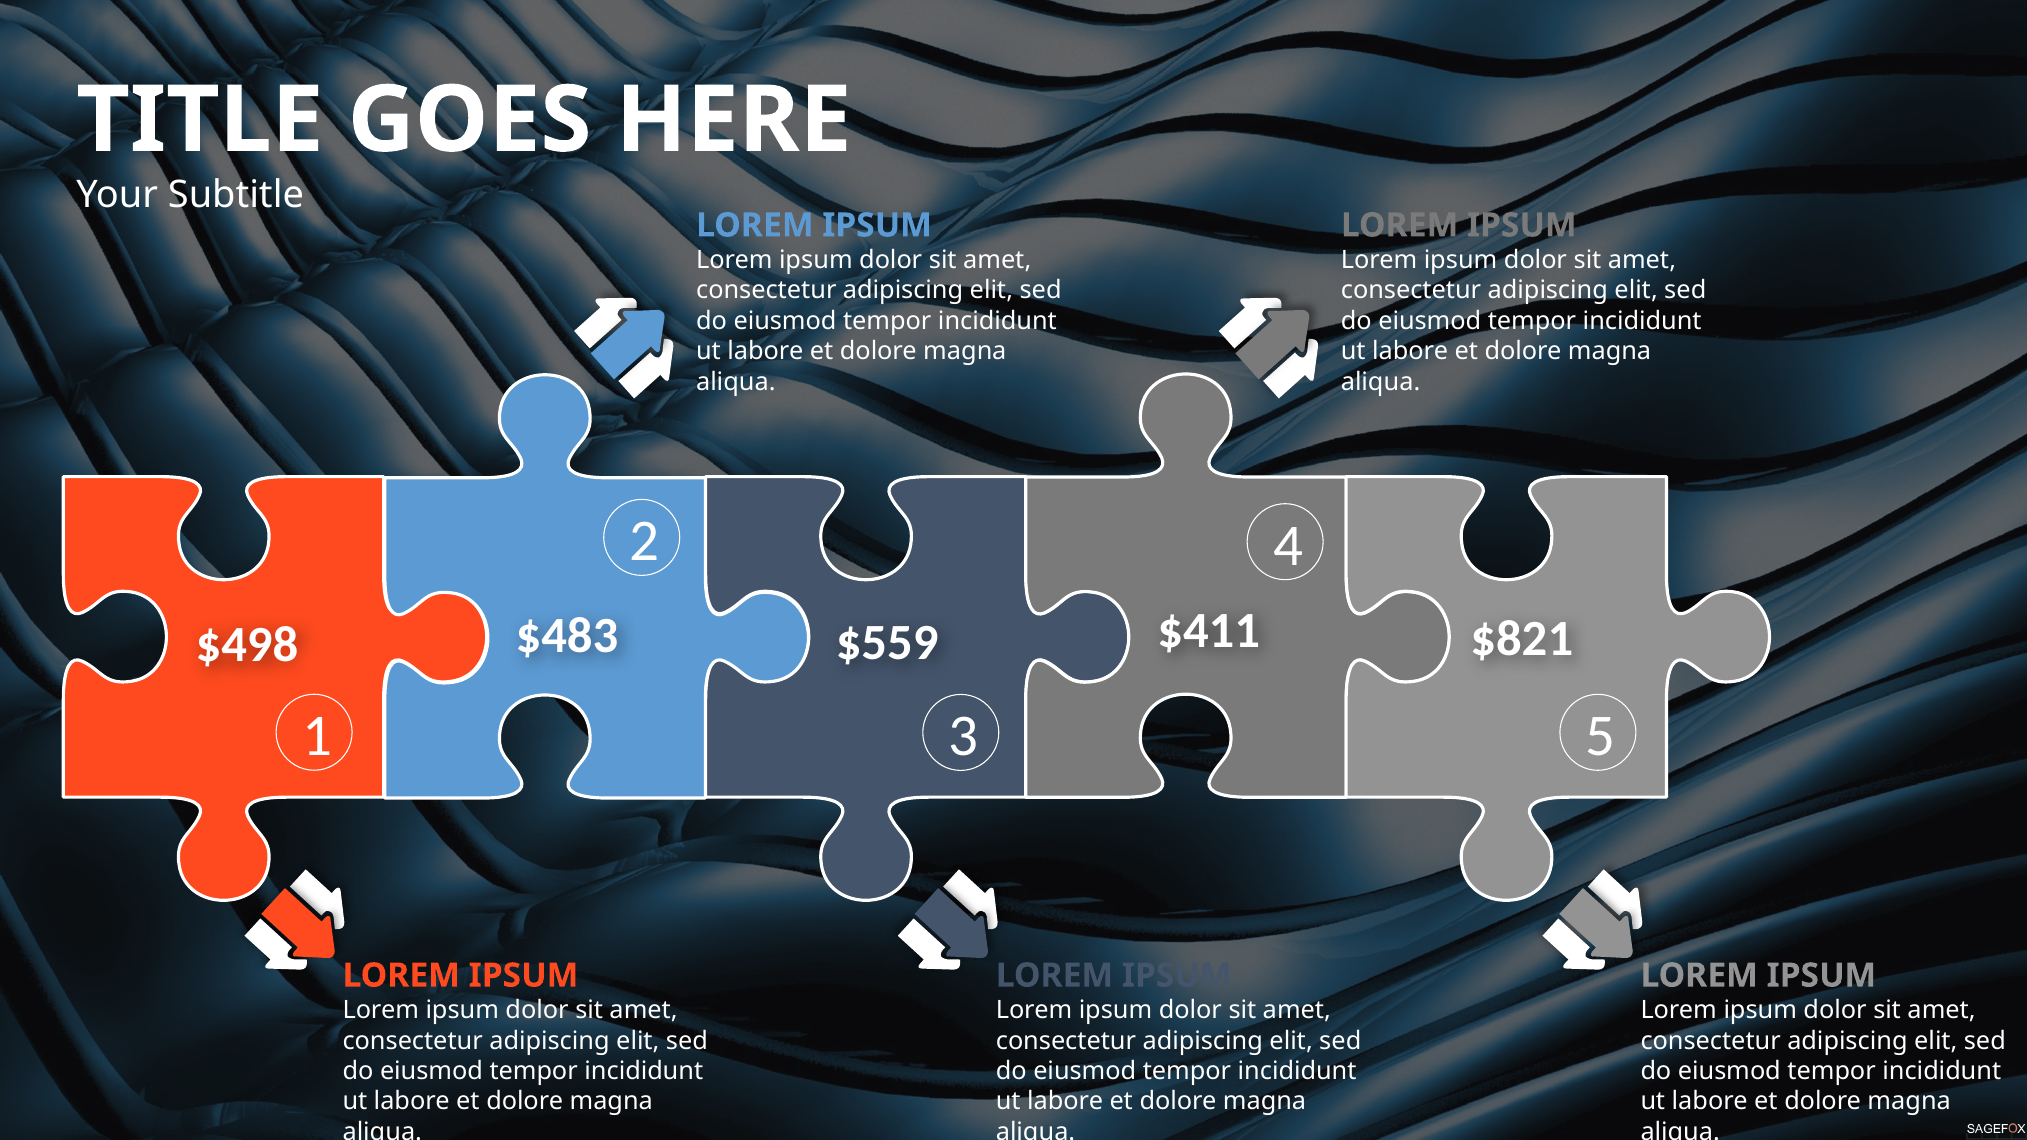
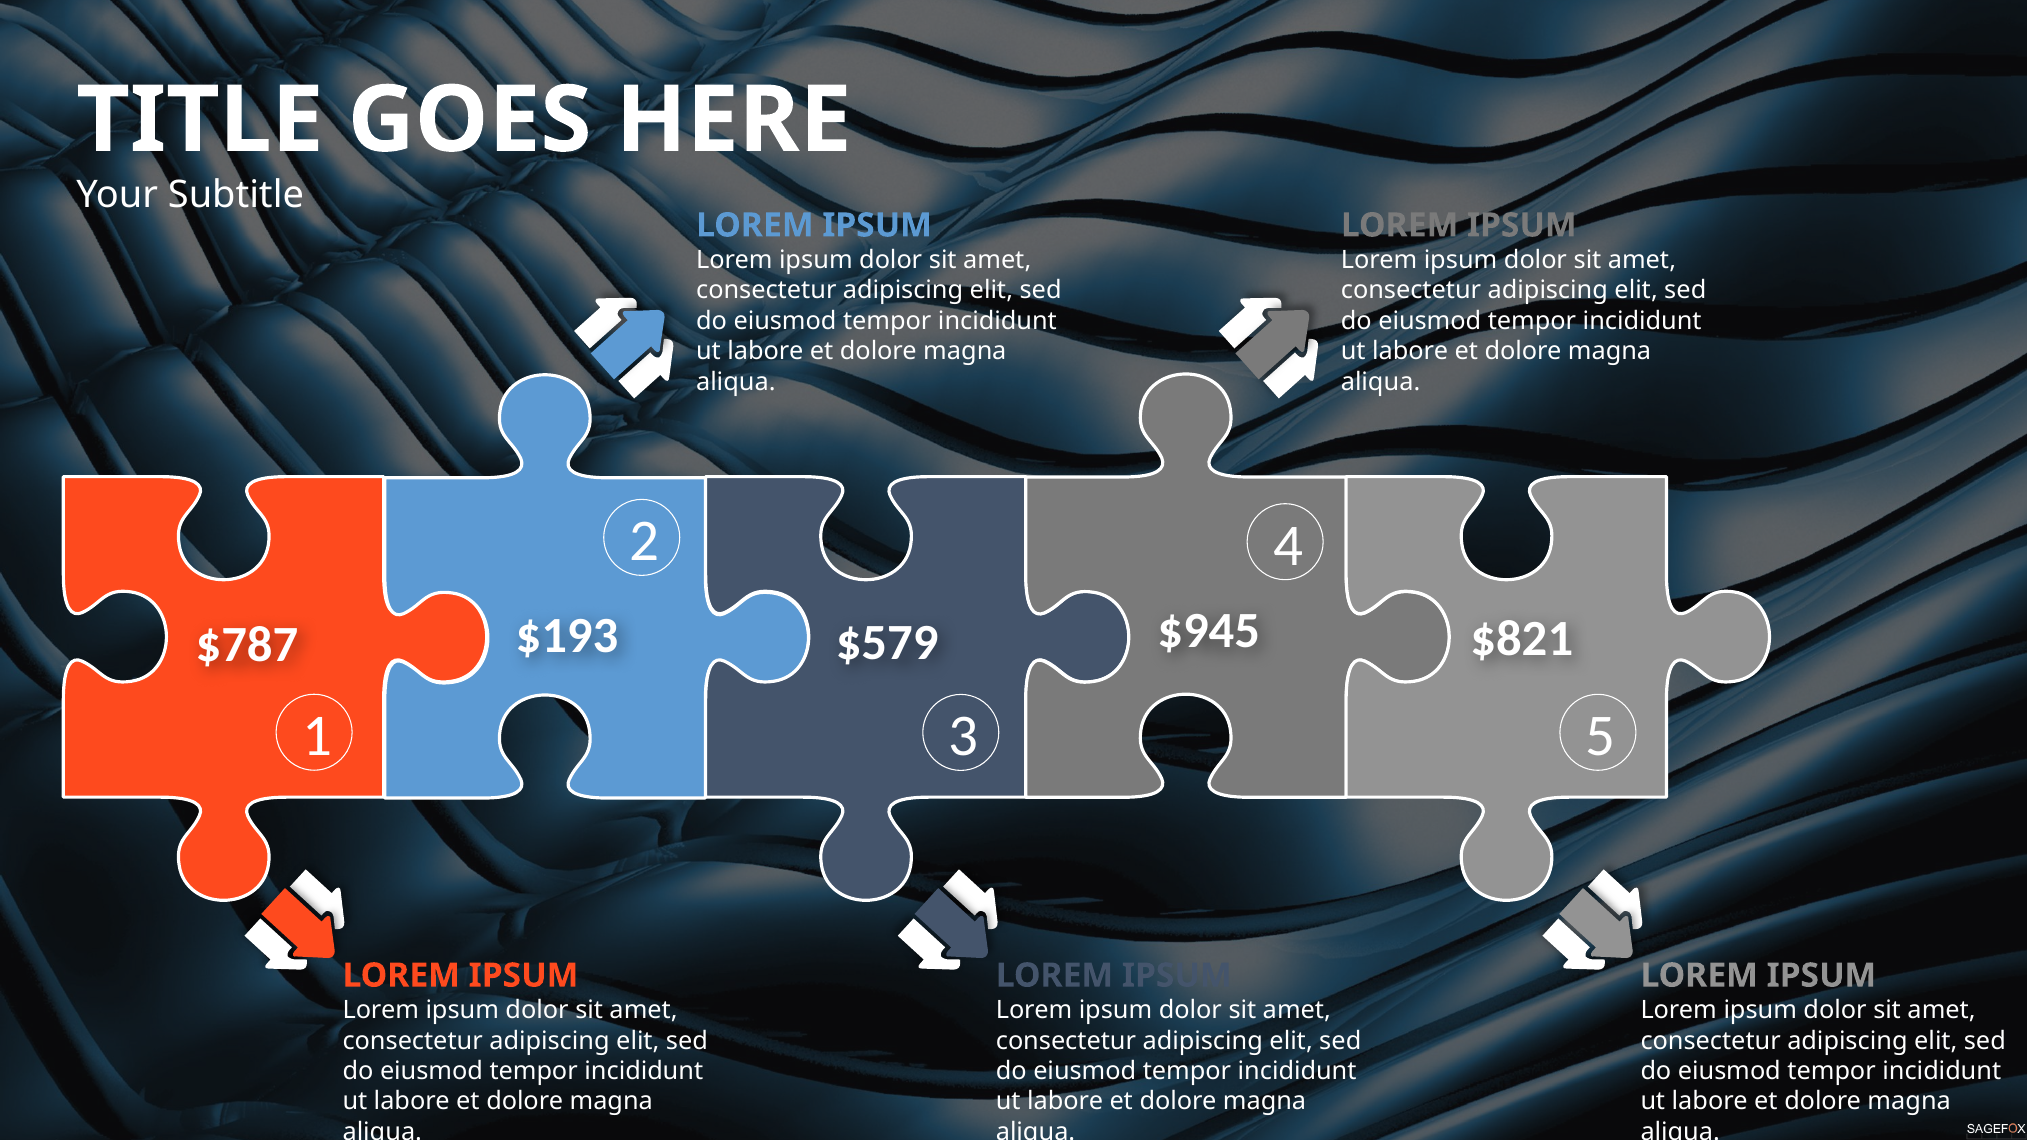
$411: $411 -> $945
$483: $483 -> $193
$559: $559 -> $579
$498: $498 -> $787
